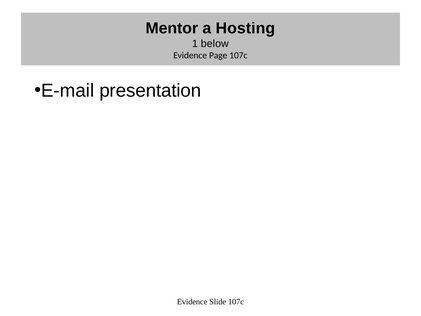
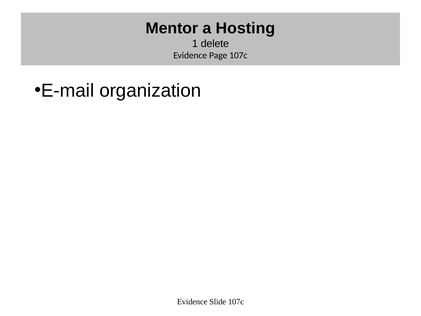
below: below -> delete
presentation: presentation -> organization
